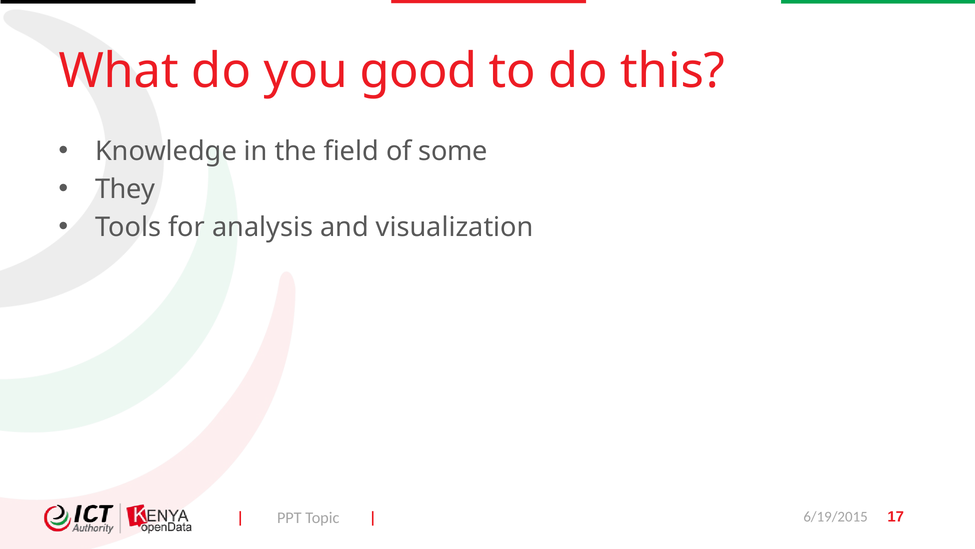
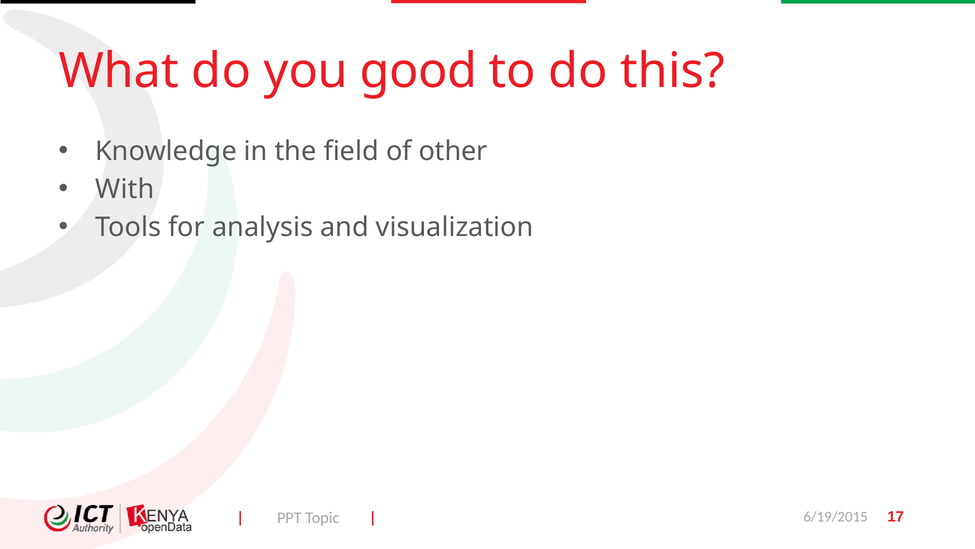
some: some -> other
They: They -> With
